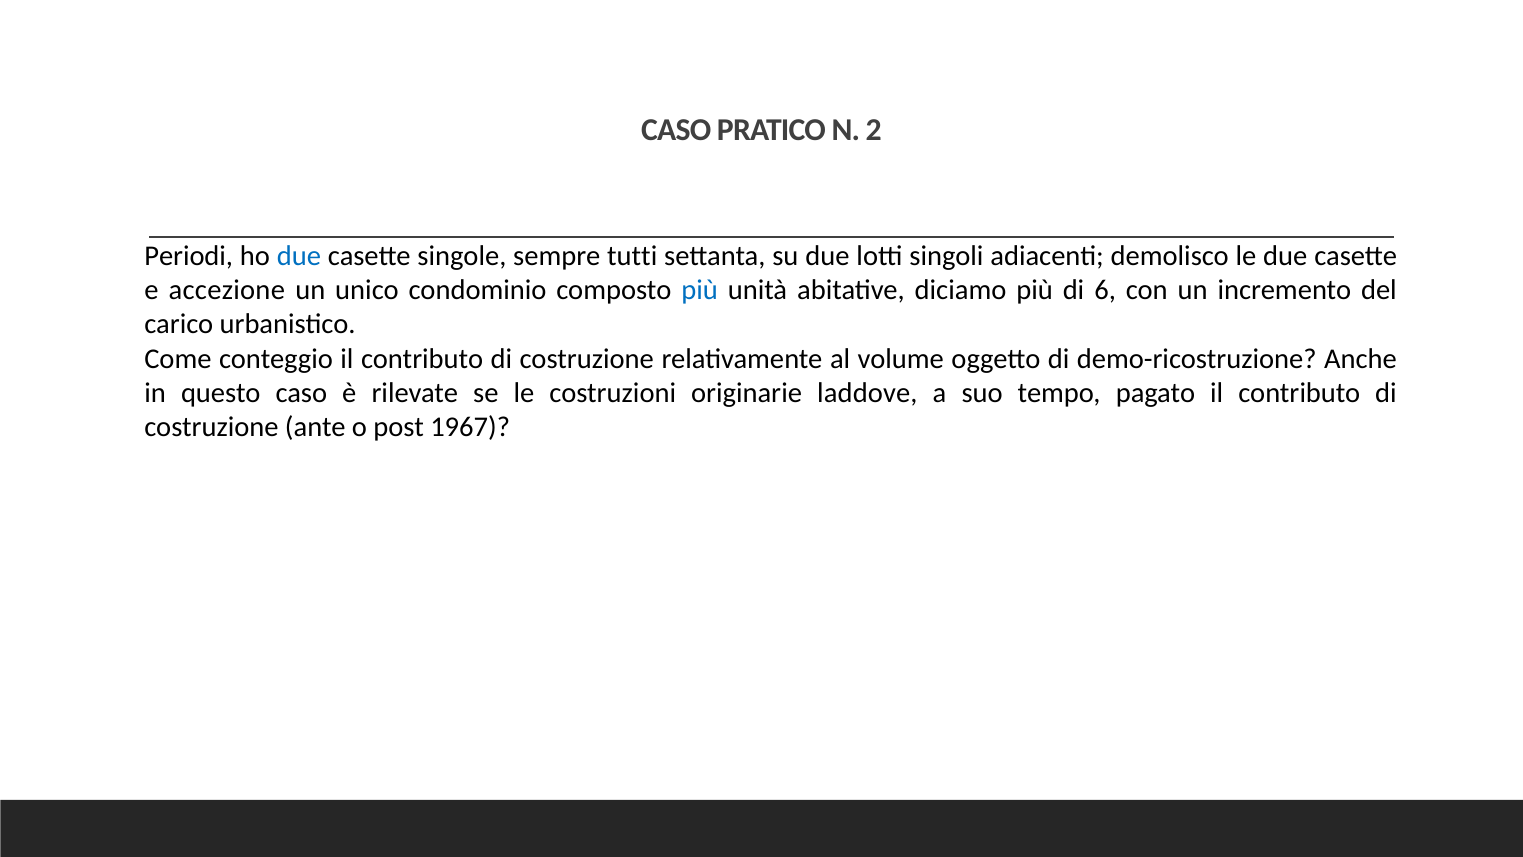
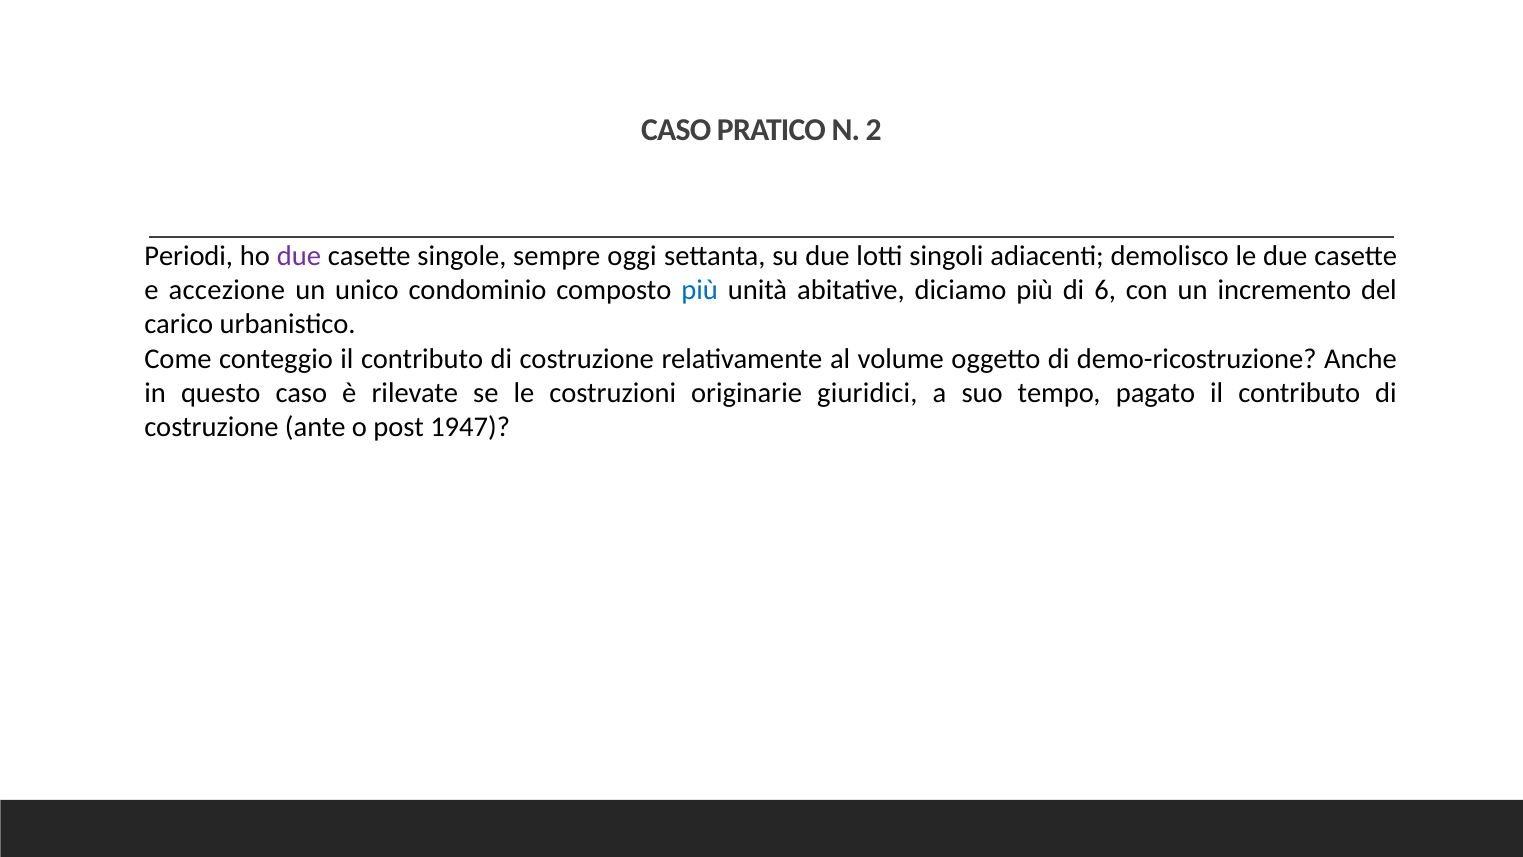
due at (299, 256) colour: blue -> purple
tutti: tutti -> oggi
laddove: laddove -> giuridici
1967: 1967 -> 1947
